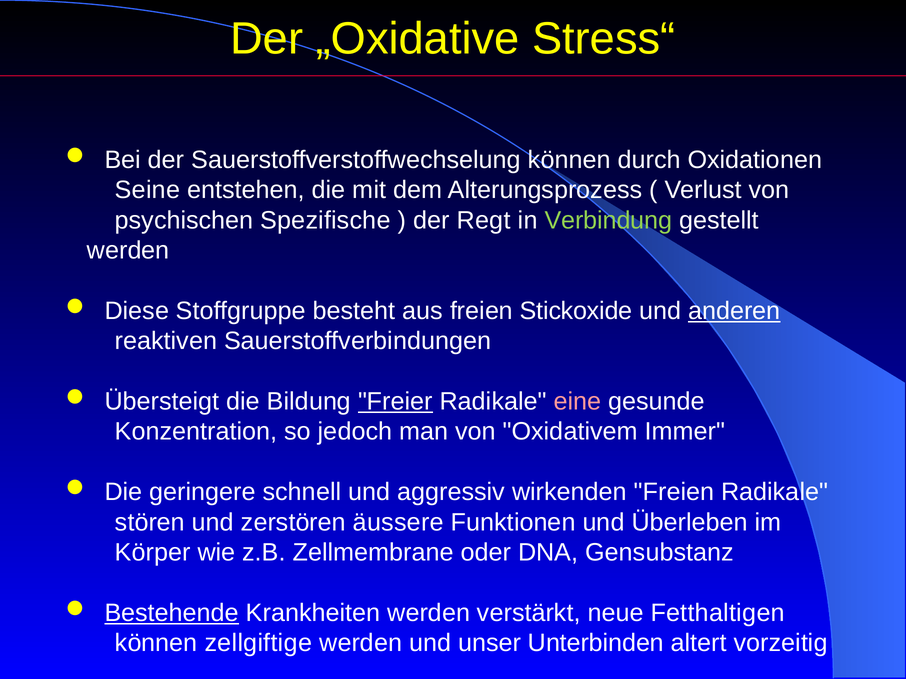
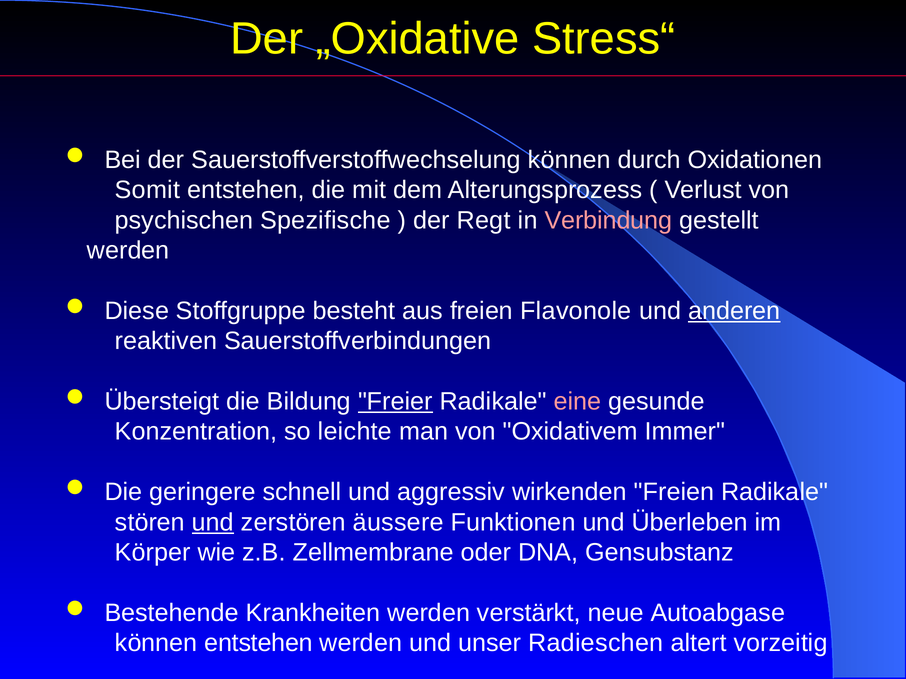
Seine: Seine -> Somit
Verbindung colour: light green -> pink
Stickoxide: Stickoxide -> Flavonole
jedoch: jedoch -> leichte
und at (213, 523) underline: none -> present
Bestehende underline: present -> none
Fetthaltigen: Fetthaltigen -> Autoabgase
können zellgiftige: zellgiftige -> entstehen
Unterbinden: Unterbinden -> Radieschen
